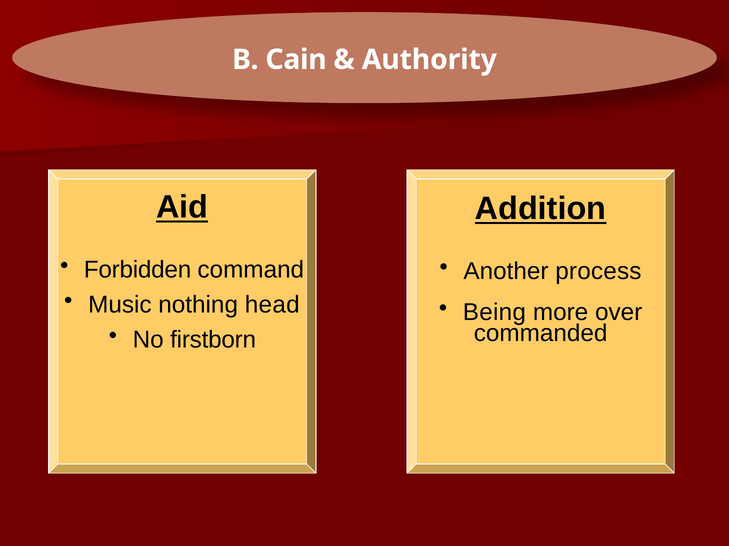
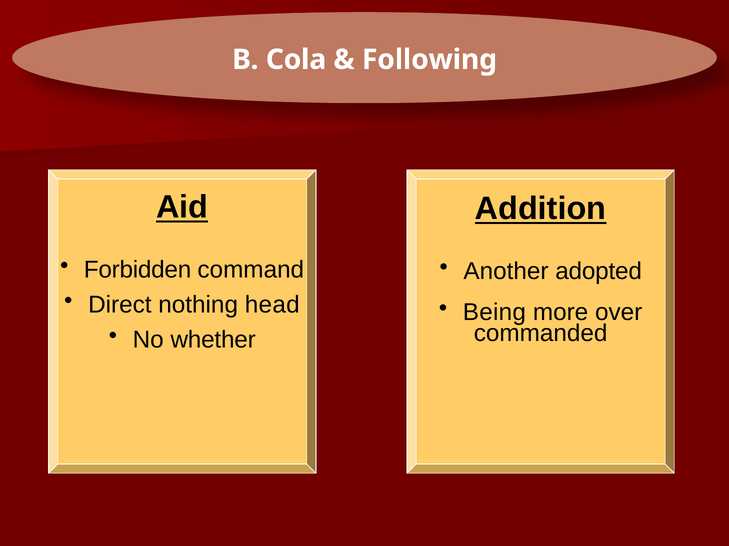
Cain: Cain -> Cola
Authority: Authority -> Following
process: process -> adopted
Music: Music -> Direct
firstborn: firstborn -> whether
